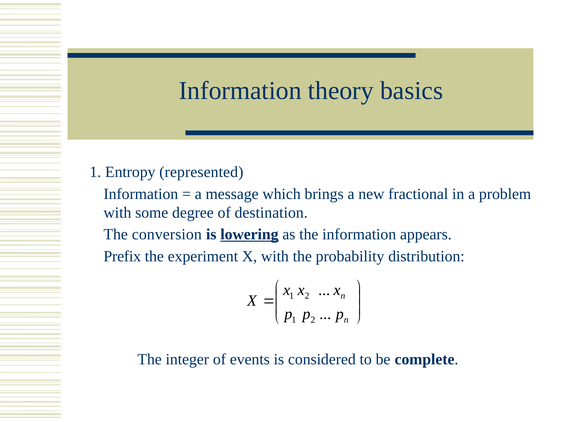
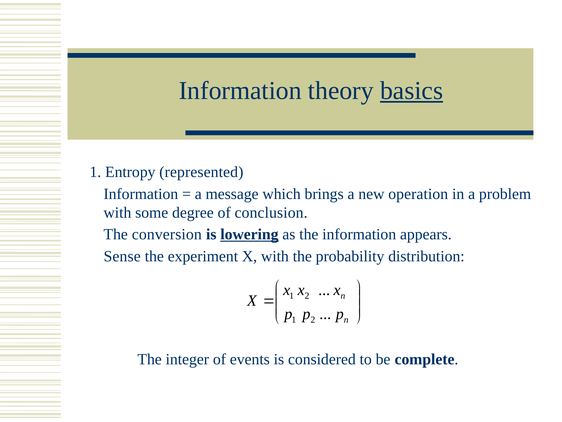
basics underline: none -> present
fractional: fractional -> operation
destination: destination -> conclusion
Prefix: Prefix -> Sense
